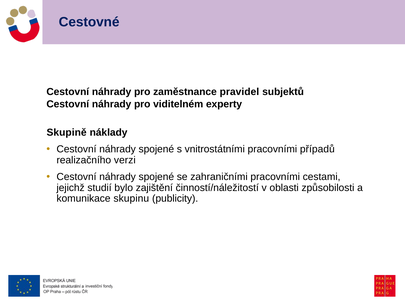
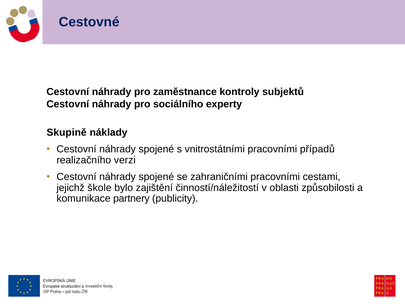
pravidel: pravidel -> kontroly
viditelném: viditelném -> sociálního
studií: studií -> škole
skupinu: skupinu -> partnery
